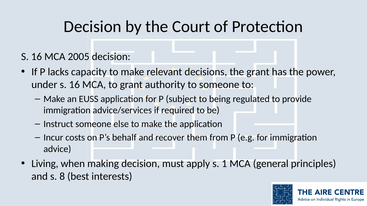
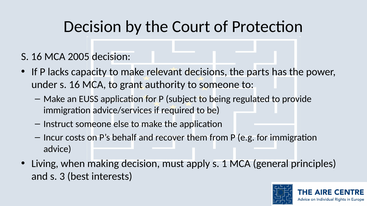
the grant: grant -> parts
8: 8 -> 3
